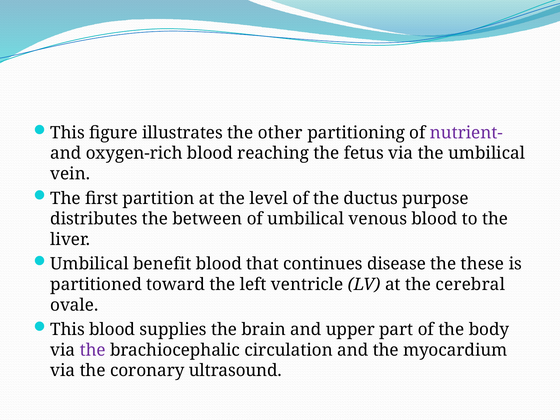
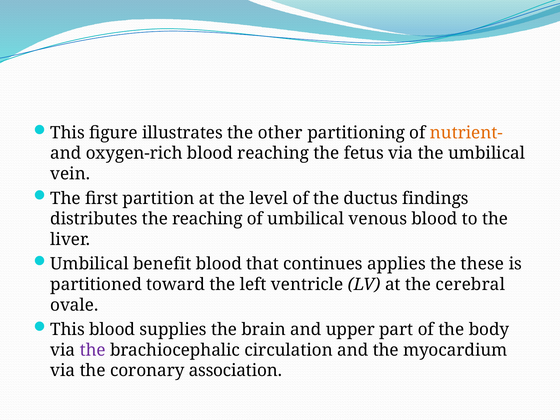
nutrient- colour: purple -> orange
purpose: purpose -> findings
the between: between -> reaching
disease: disease -> applies
ultrasound: ultrasound -> association
